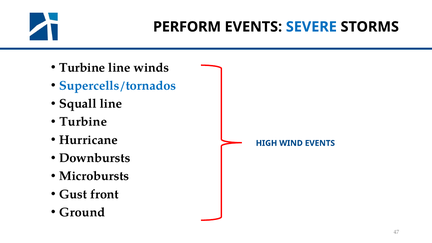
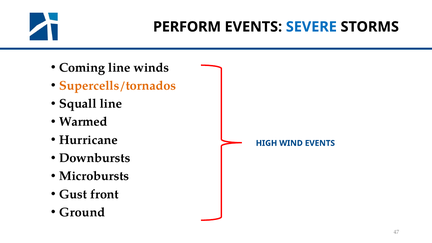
Turbine at (82, 68): Turbine -> Coming
Supercells/tornados colour: blue -> orange
Turbine at (83, 122): Turbine -> Warmed
